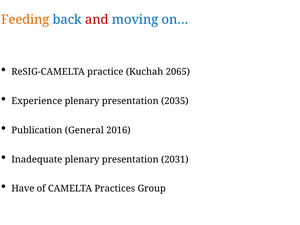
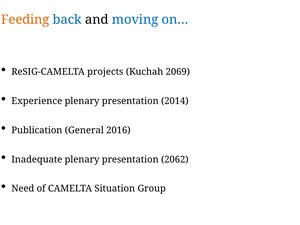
and colour: red -> black
practice: practice -> projects
2065: 2065 -> 2069
2035: 2035 -> 2014
2031: 2031 -> 2062
Have: Have -> Need
Practices: Practices -> Situation
